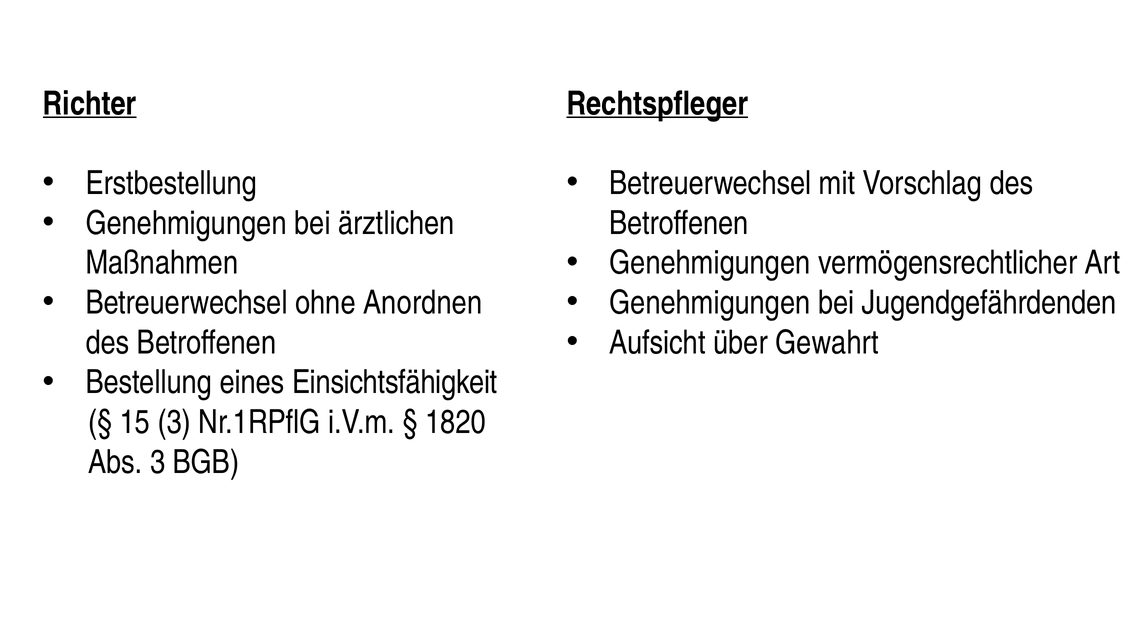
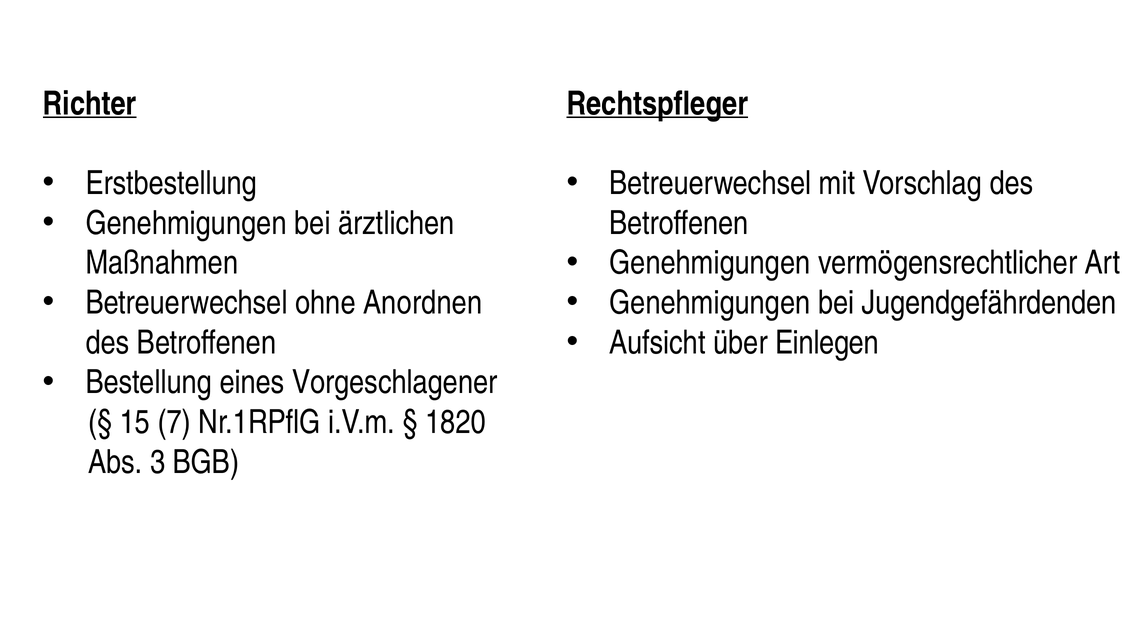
Gewahrt: Gewahrt -> Einlegen
Einsichtsfähigkeit: Einsichtsfähigkeit -> Vorgeschlagener
15 3: 3 -> 7
